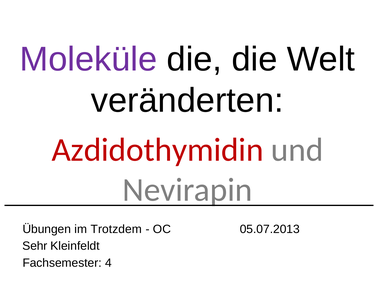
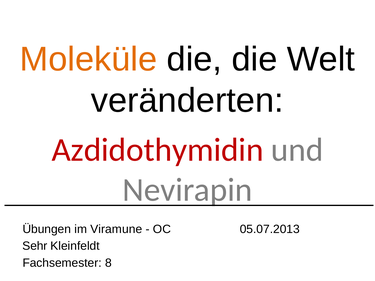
Moleküle colour: purple -> orange
Trotzdem: Trotzdem -> Viramune
4: 4 -> 8
